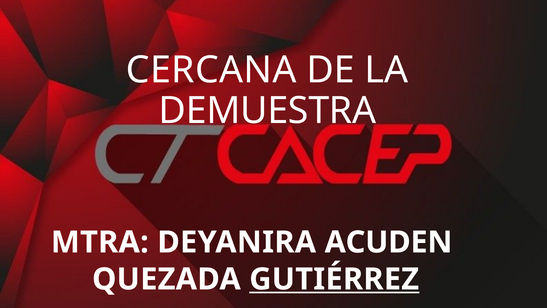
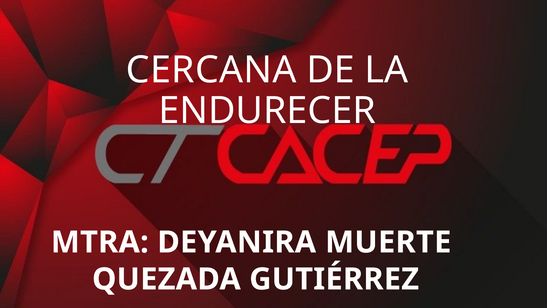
DEMUESTRA: DEMUESTRA -> ENDURECER
ACUDEN: ACUDEN -> MUERTE
GUTIÉRREZ underline: present -> none
